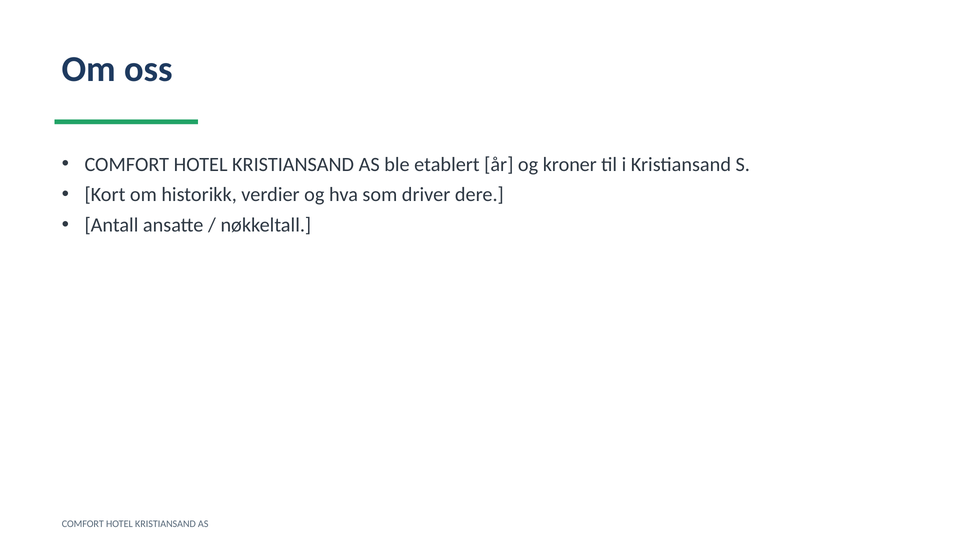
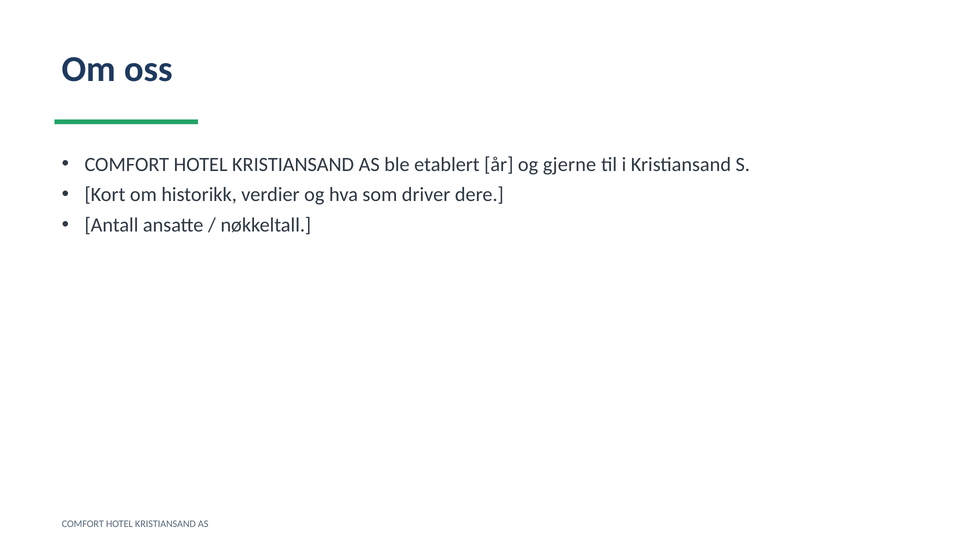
kroner: kroner -> gjerne
